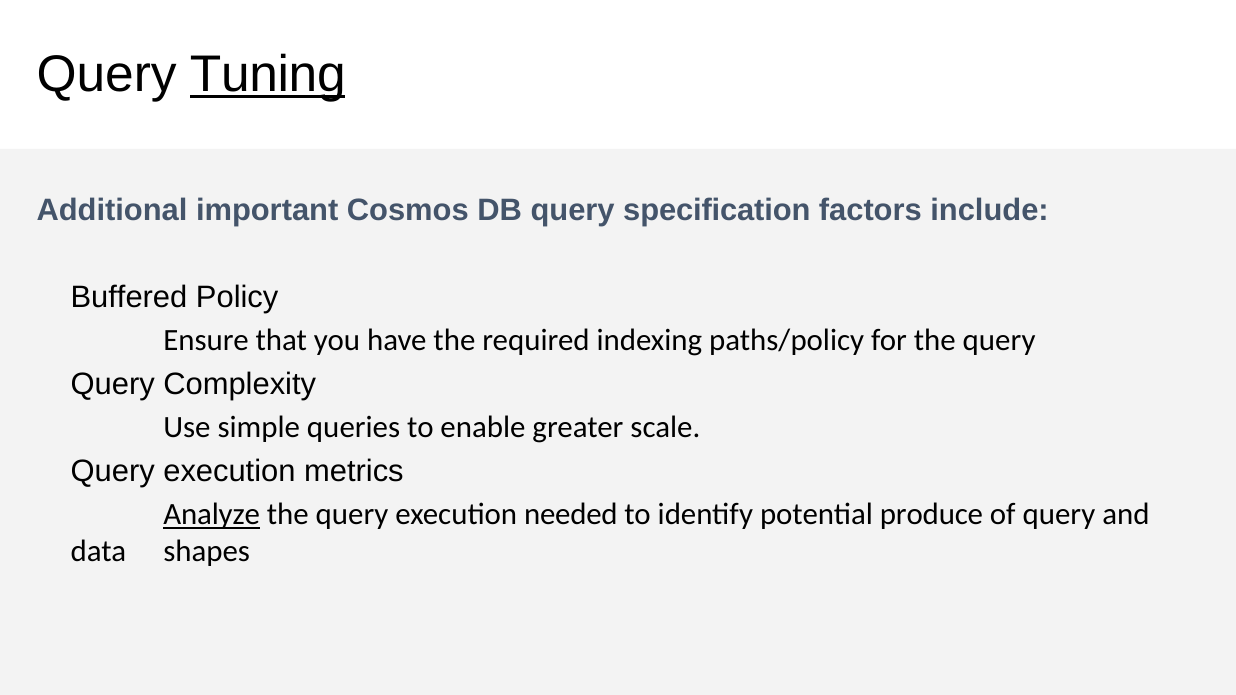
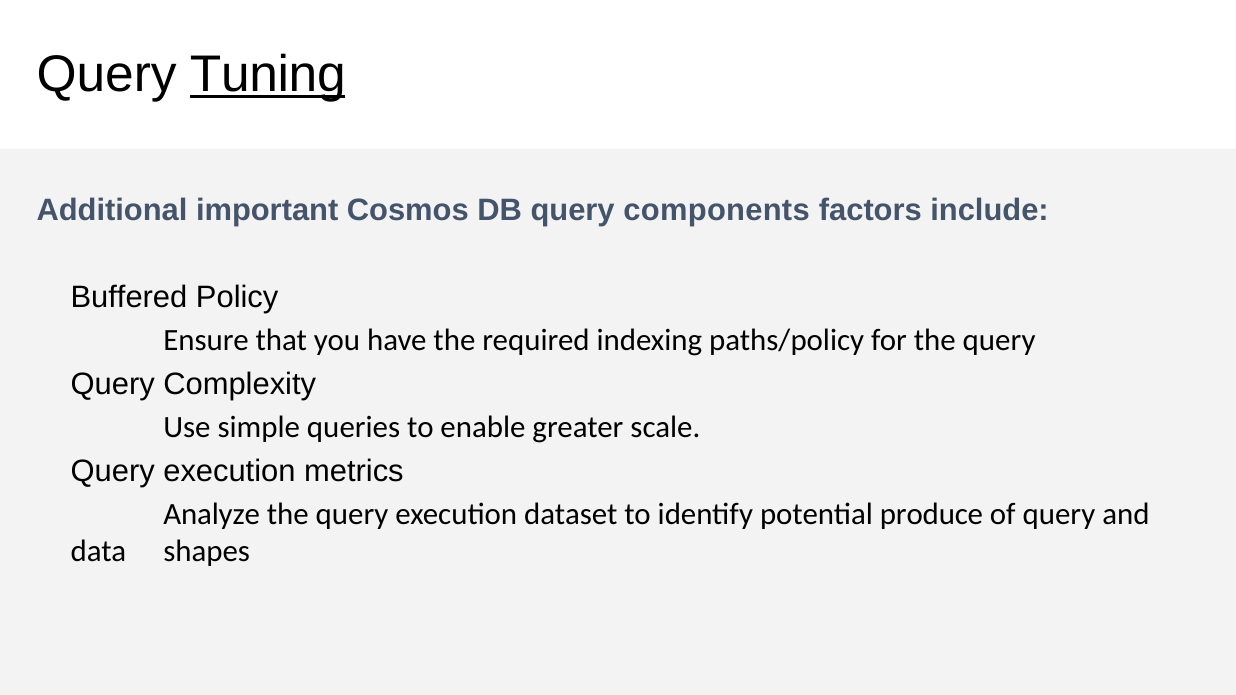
specification: specification -> components
Analyze underline: present -> none
needed: needed -> dataset
